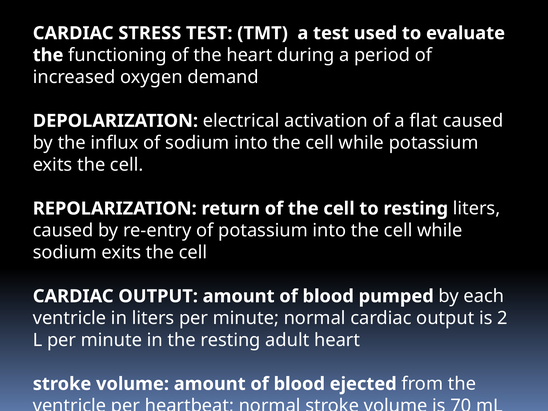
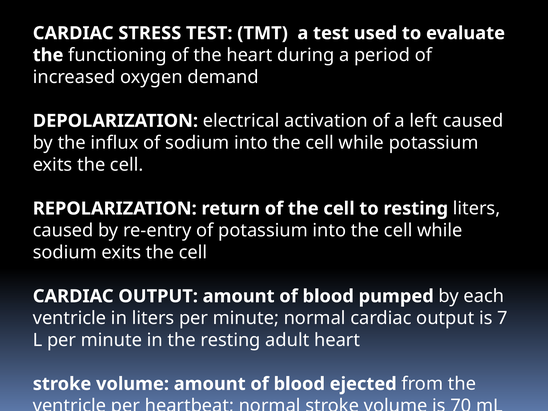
flat: flat -> left
2: 2 -> 7
